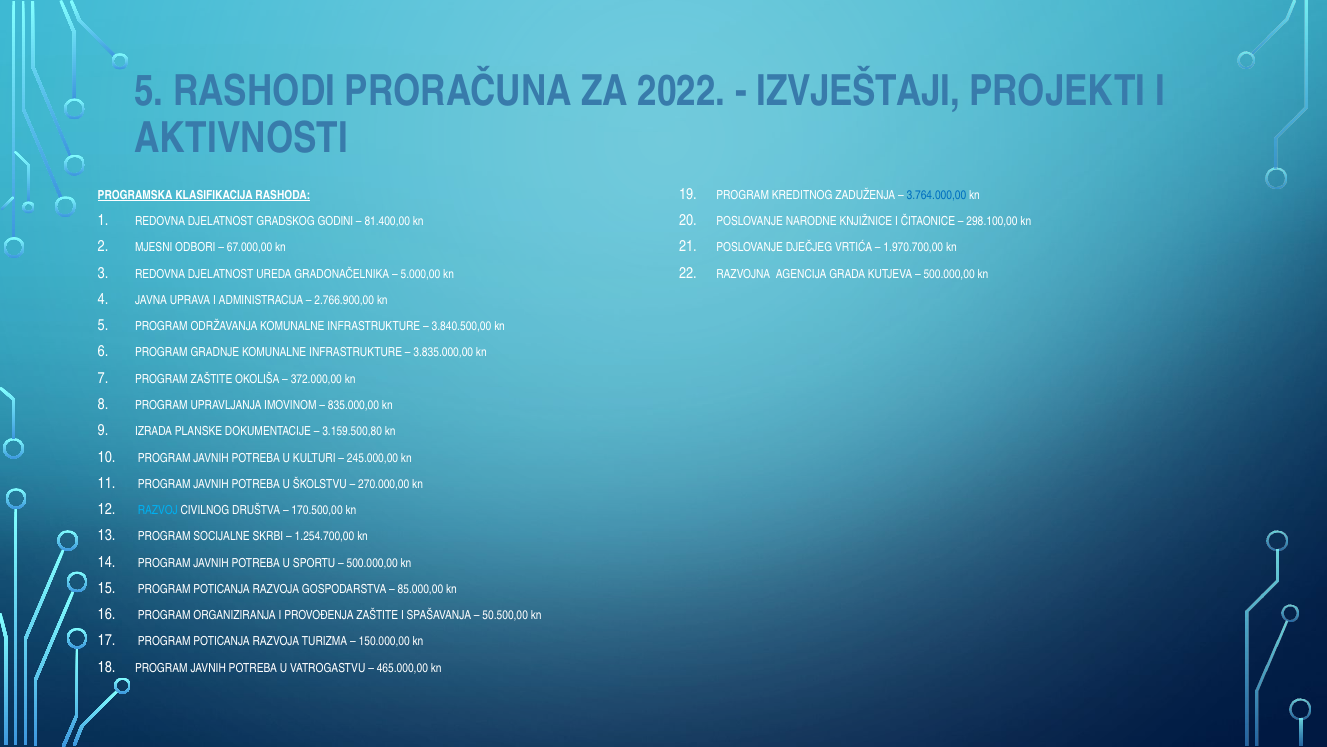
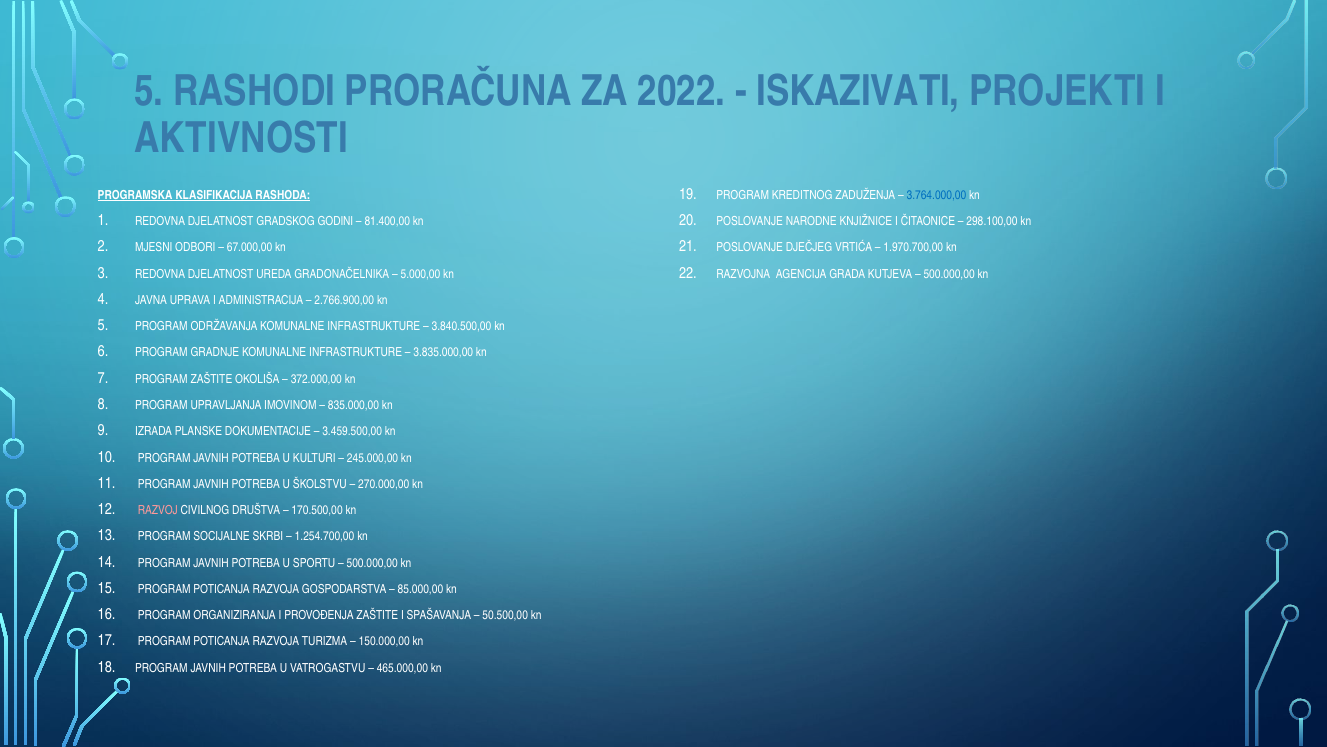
IZVJEŠTAJI: IZVJEŠTAJI -> ISKAZIVATI
3.159.500,80: 3.159.500,80 -> 3.459.500,00
RAZVOJ colour: light blue -> pink
